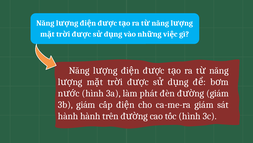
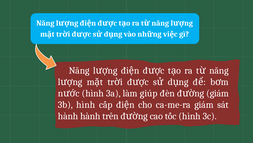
phát: phát -> giúp
3b giám: giám -> hình
